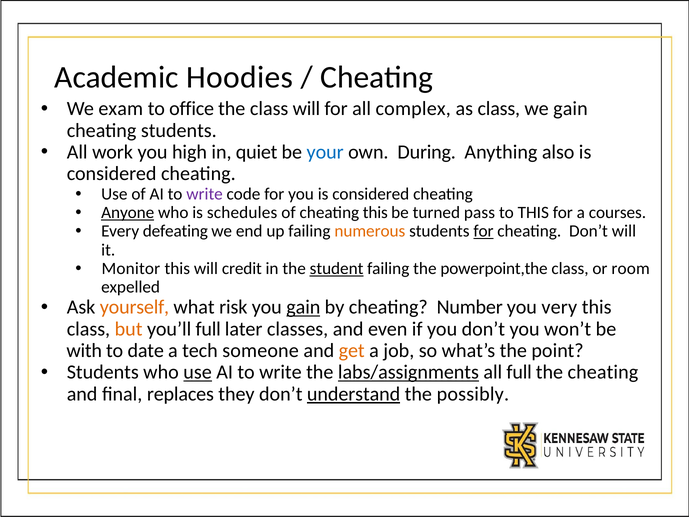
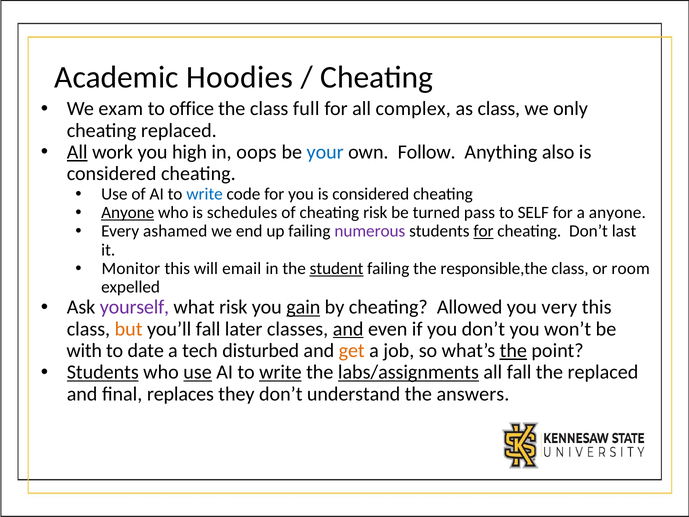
class will: will -> full
we gain: gain -> only
cheating students: students -> replaced
All at (77, 152) underline: none -> present
quiet: quiet -> oops
During: During -> Follow
write at (205, 194) colour: purple -> blue
cheating this: this -> risk
to THIS: THIS -> SELF
a courses: courses -> anyone
defeating: defeating -> ashamed
numerous colour: orange -> purple
Don’t will: will -> last
credit: credit -> email
powerpoint,the: powerpoint,the -> responsible,the
yourself colour: orange -> purple
Number: Number -> Allowed
you’ll full: full -> fall
and at (348, 329) underline: none -> present
someone: someone -> disturbed
the at (513, 350) underline: none -> present
Students at (103, 372) underline: none -> present
write at (280, 372) underline: none -> present
all full: full -> fall
the cheating: cheating -> replaced
understand underline: present -> none
possibly: possibly -> answers
